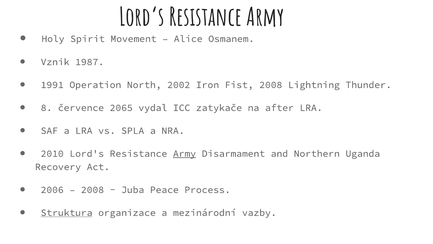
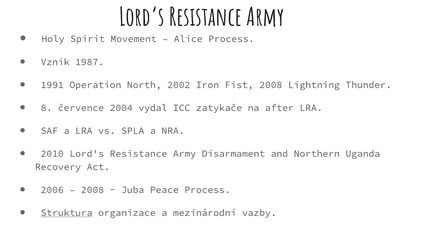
Alice Osmanem: Osmanem -> Process
2065: 2065 -> 2004
Army at (184, 153) underline: present -> none
